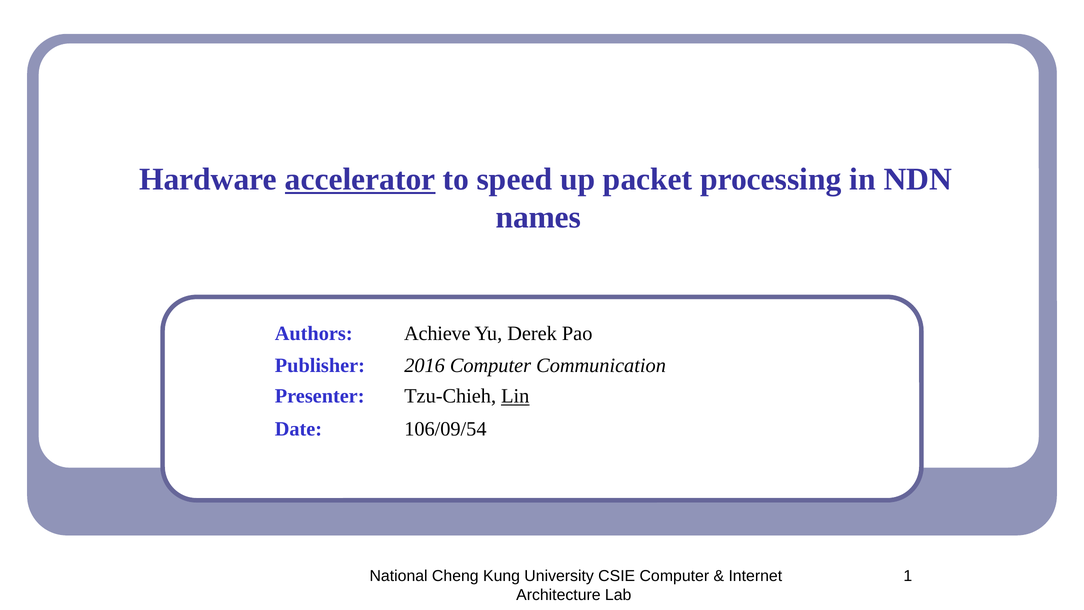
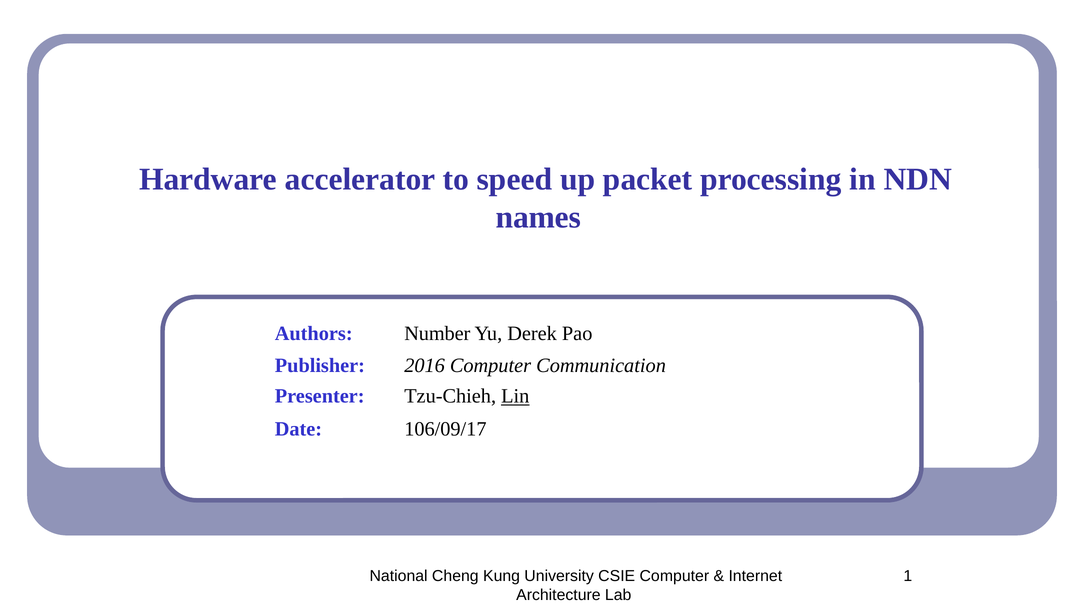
accelerator underline: present -> none
Achieve: Achieve -> Number
106/09/54: 106/09/54 -> 106/09/17
